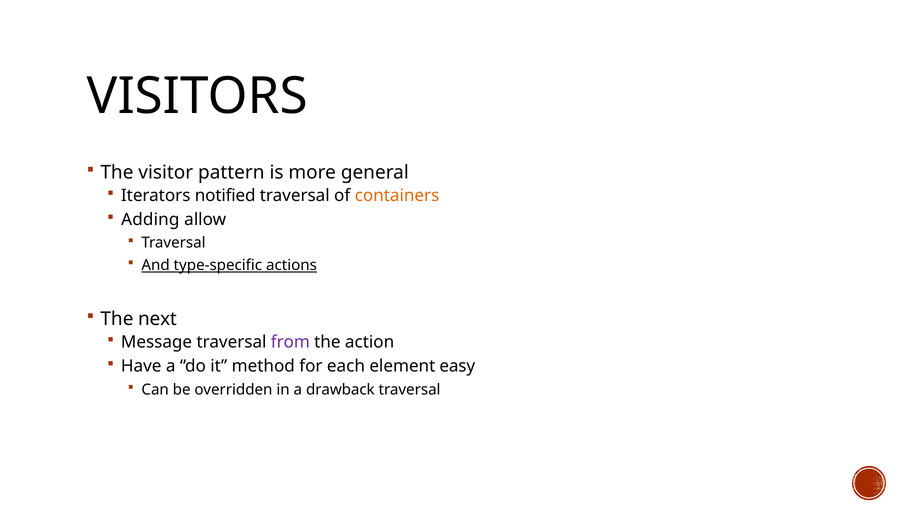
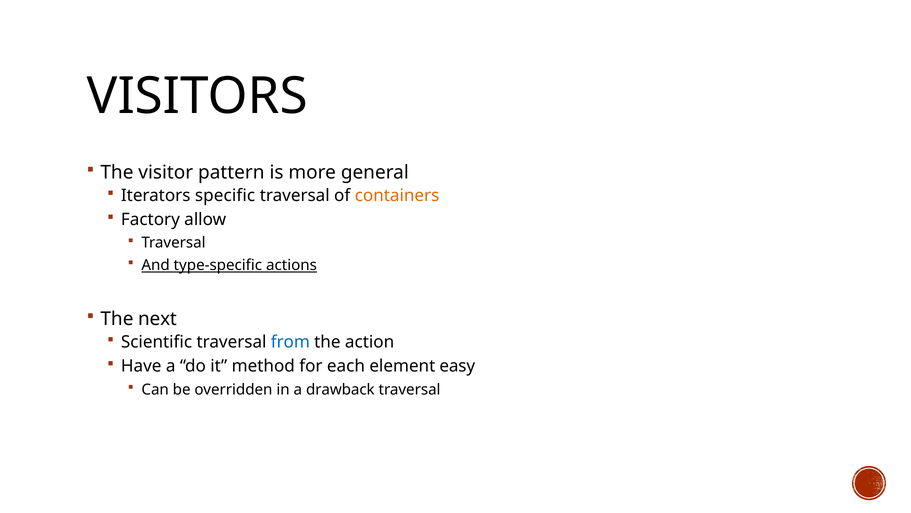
notified: notified -> specific
Adding: Adding -> Factory
Message: Message -> Scientific
from colour: purple -> blue
